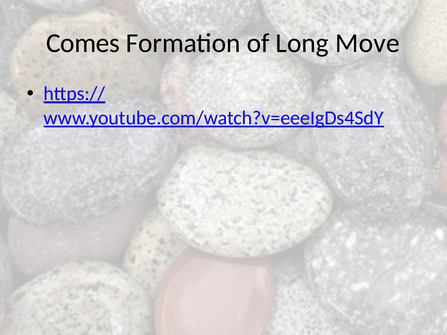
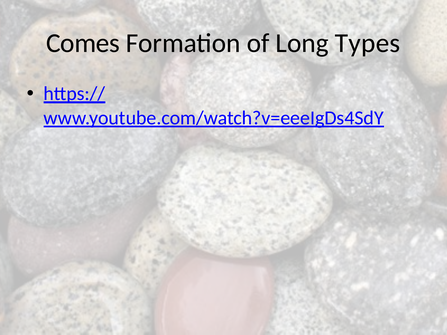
Move: Move -> Types
